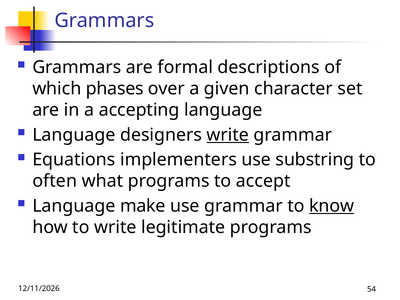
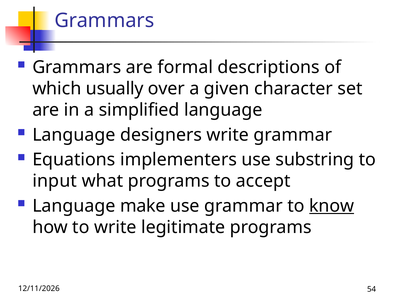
phases: phases -> usually
accepting: accepting -> simplified
write at (228, 135) underline: present -> none
often: often -> input
